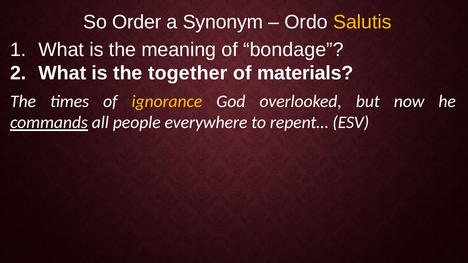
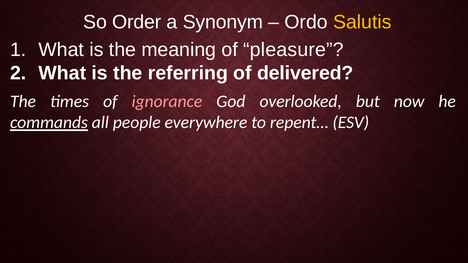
bondage: bondage -> pleasure
together: together -> referring
materials: materials -> delivered
ignorance colour: yellow -> pink
